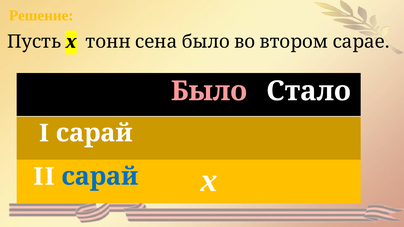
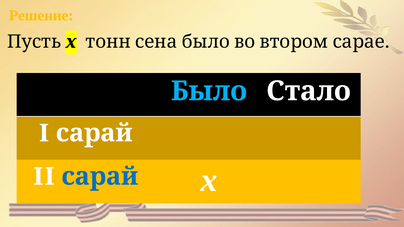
Было colour: pink -> light blue
